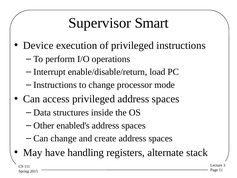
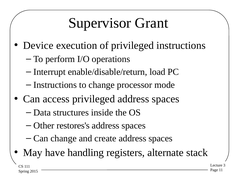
Smart: Smart -> Grant
enabled's: enabled's -> restores's
